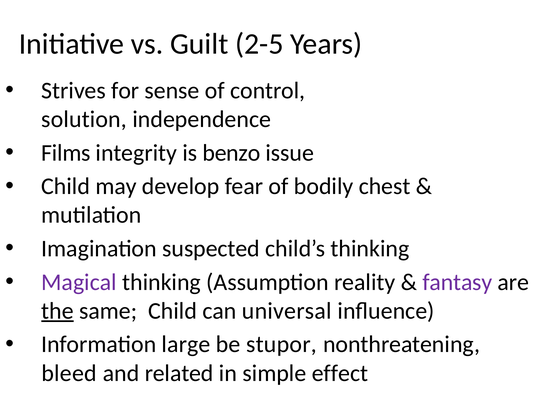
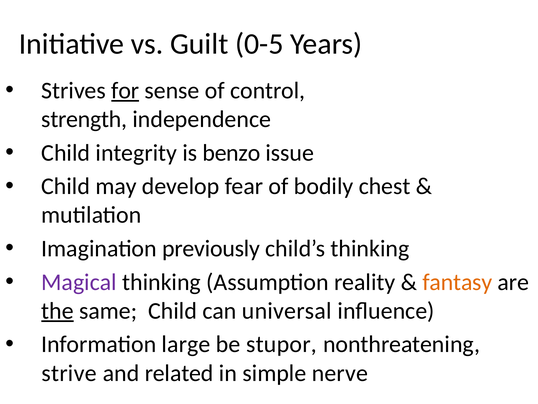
2-5: 2-5 -> 0-5
for underline: none -> present
solution: solution -> strength
Films at (66, 153): Films -> Child
suspected: suspected -> previously
fantasy colour: purple -> orange
bleed: bleed -> strive
effect: effect -> nerve
